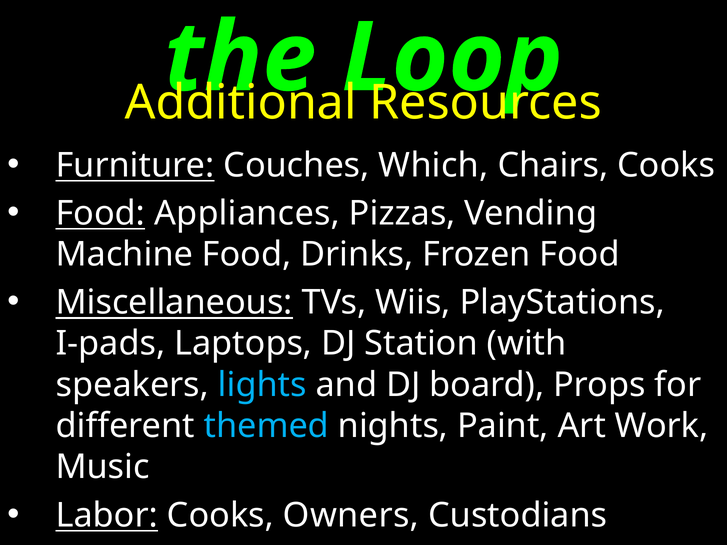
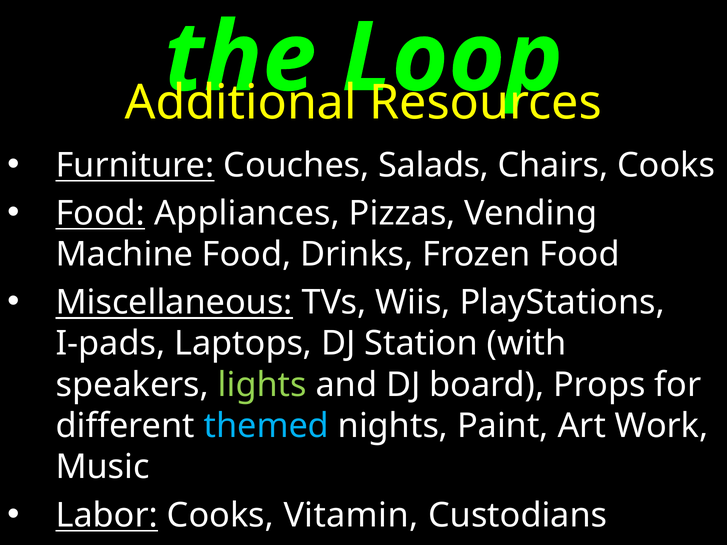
Which: Which -> Salads
lights colour: light blue -> light green
Owners: Owners -> Vitamin
